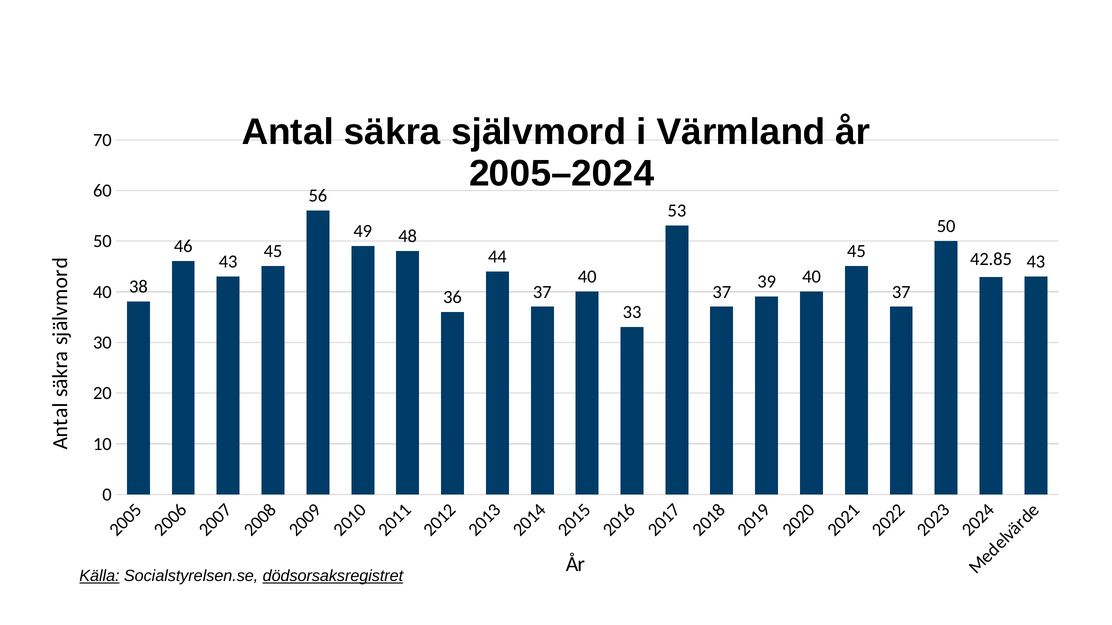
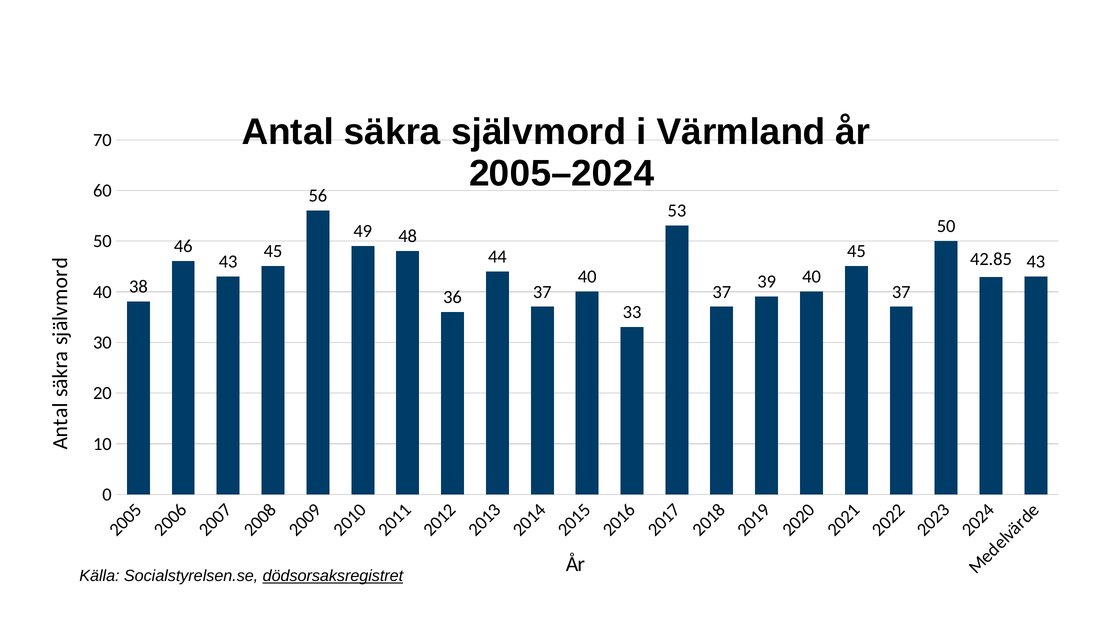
Källa underline: present -> none
